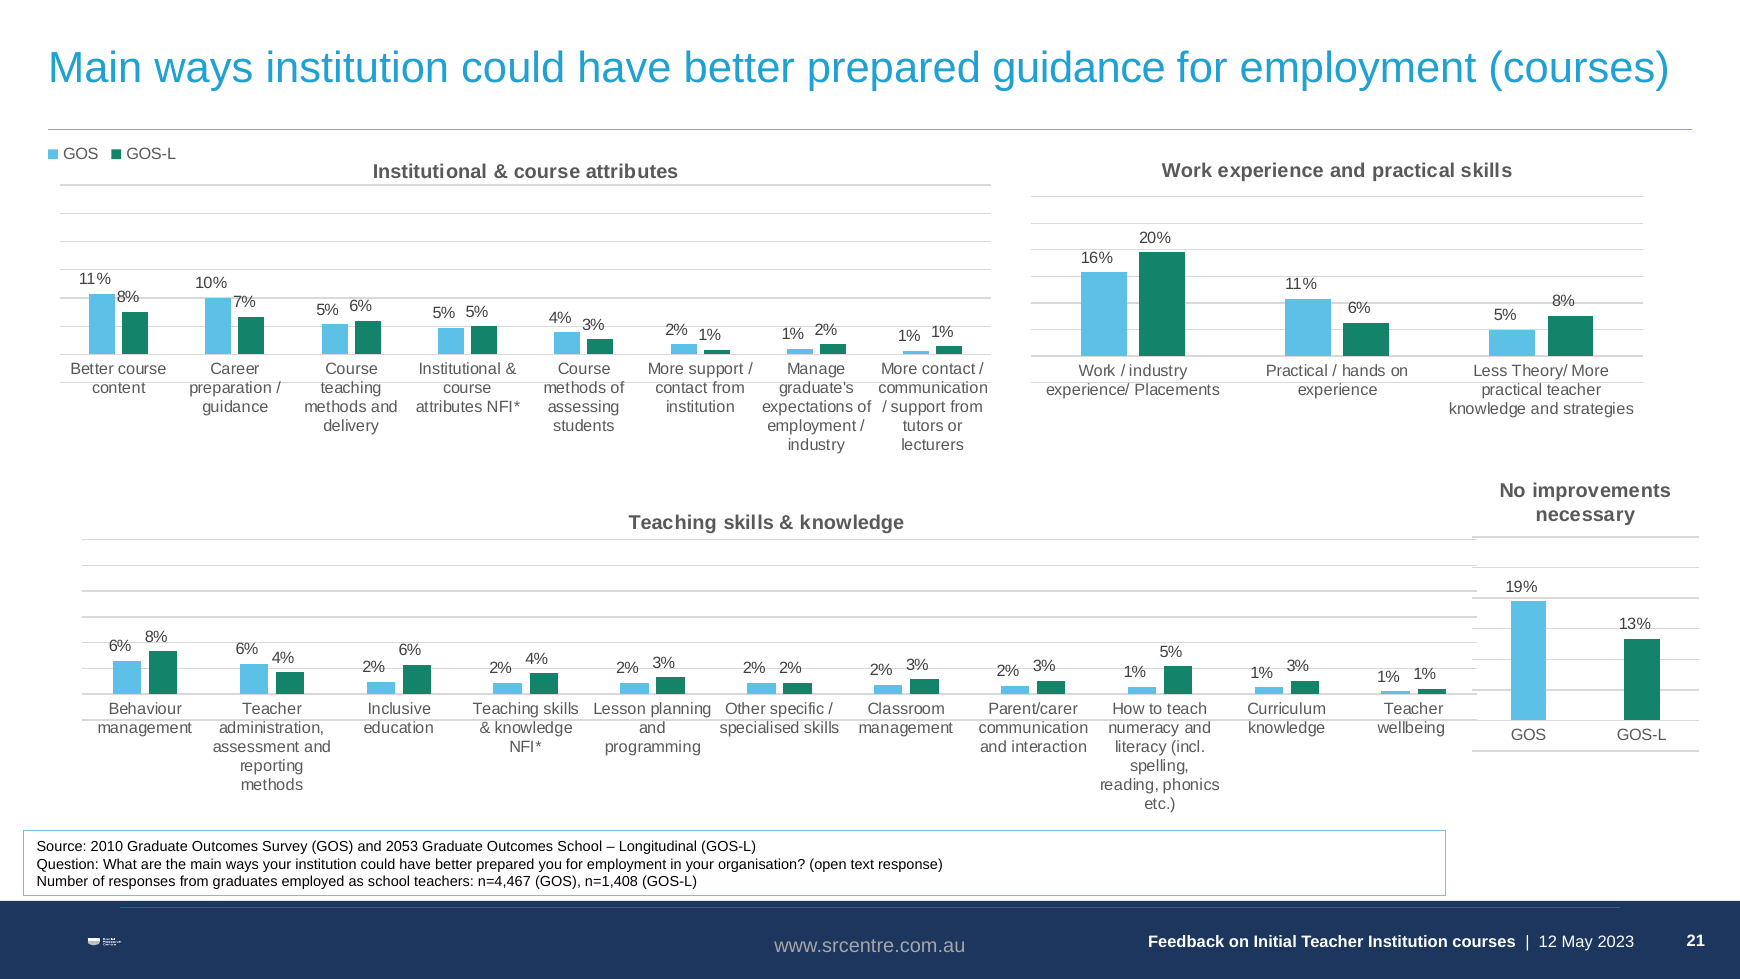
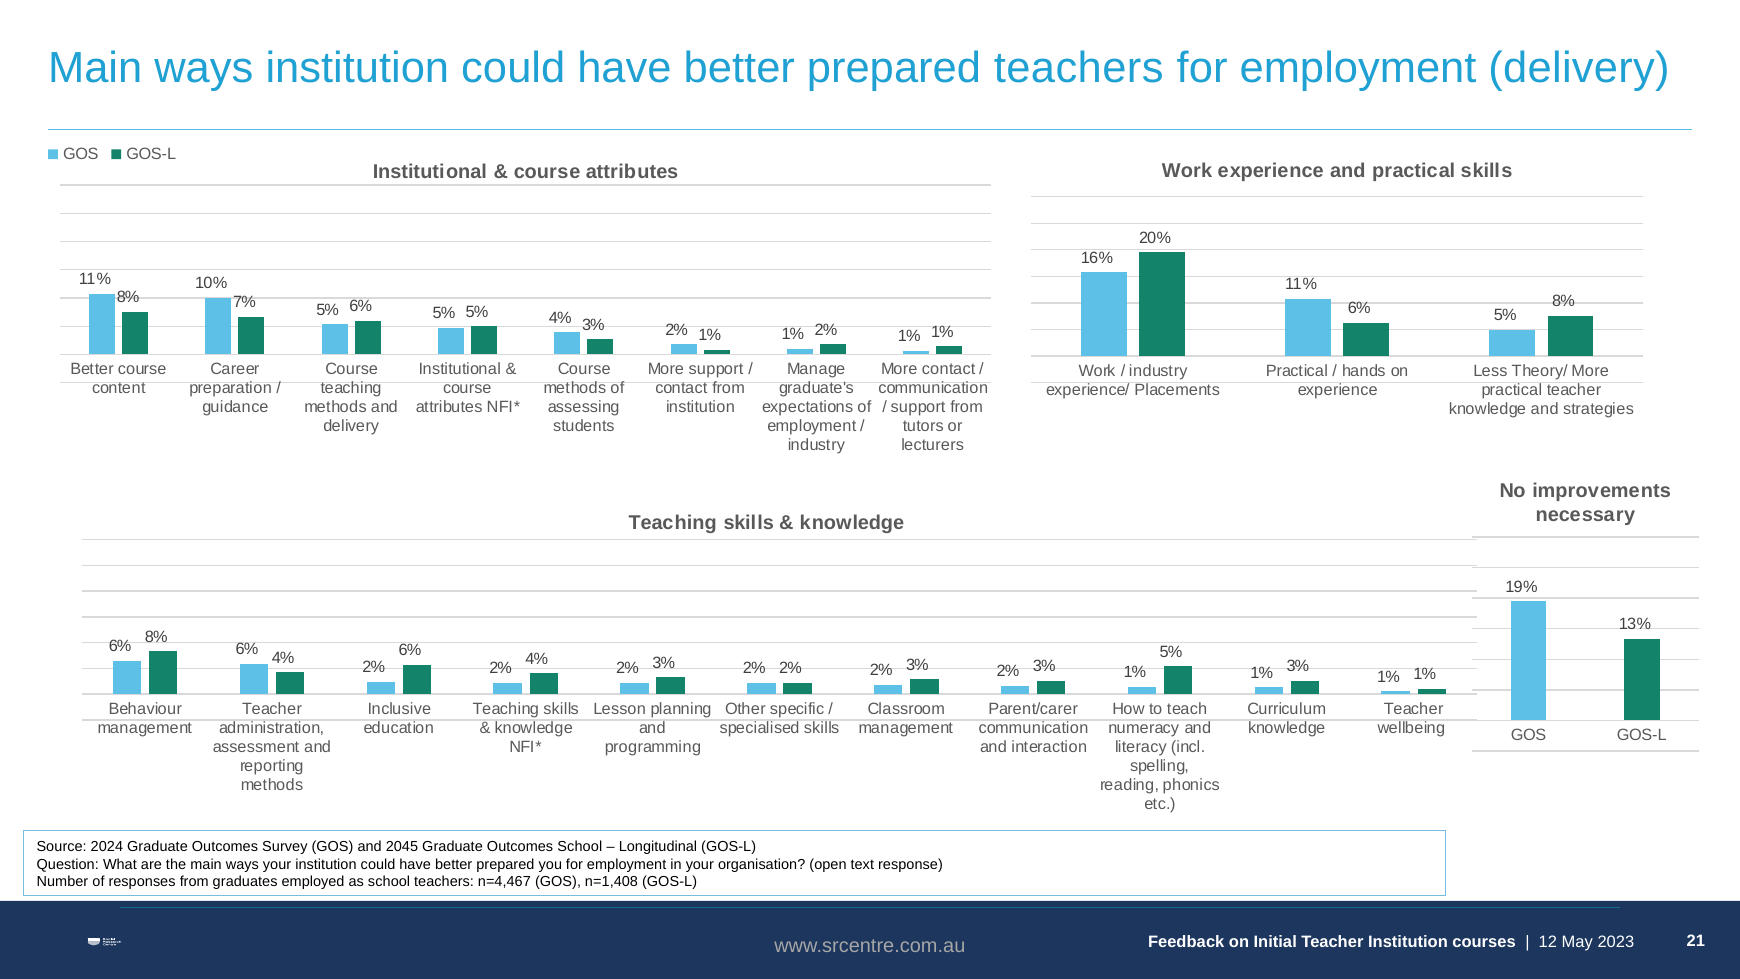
prepared guidance: guidance -> teachers
employment courses: courses -> delivery
2010: 2010 -> 2024
2053: 2053 -> 2045
